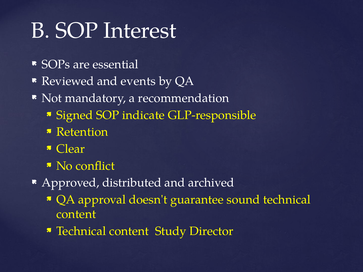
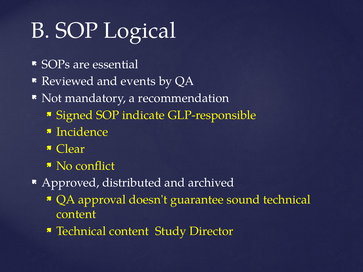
Interest: Interest -> Logical
Retention: Retention -> Incidence
